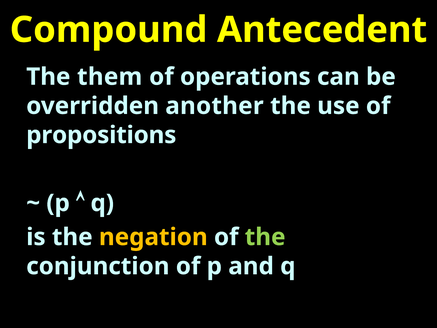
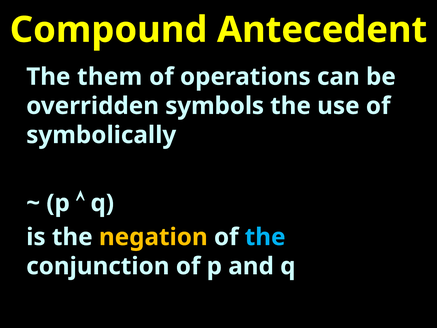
another: another -> symbols
propositions: propositions -> symbolically
the at (265, 237) colour: light green -> light blue
